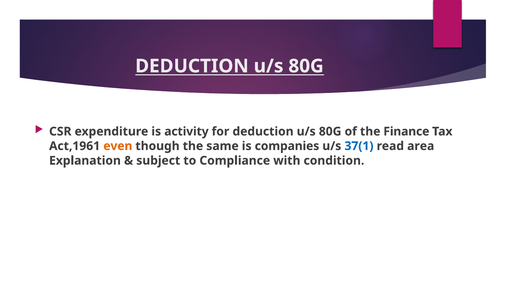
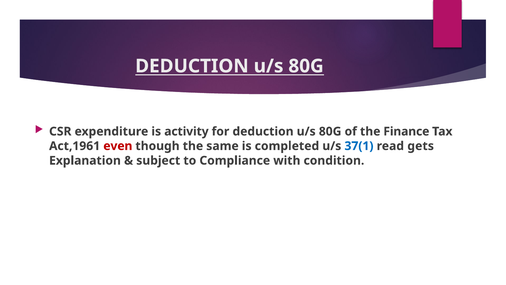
even colour: orange -> red
companies: companies -> completed
area: area -> gets
